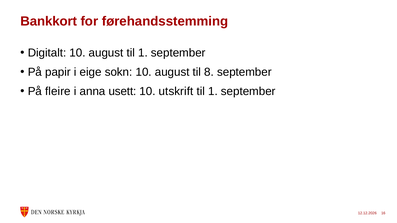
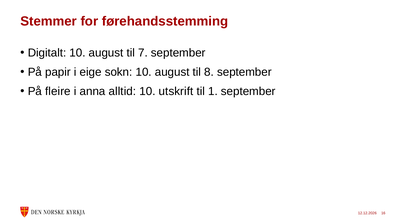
Bankkort: Bankkort -> Stemmer
august til 1: 1 -> 7
usett: usett -> alltid
